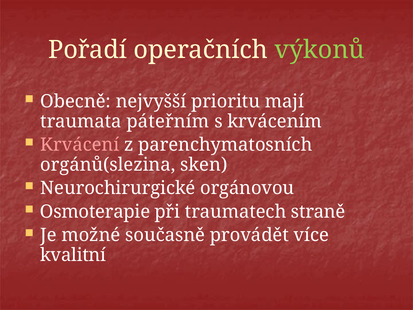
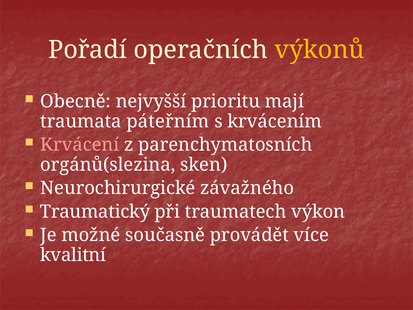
výkonů colour: light green -> yellow
orgánovou: orgánovou -> závažného
Osmoterapie: Osmoterapie -> Traumatický
straně: straně -> výkon
